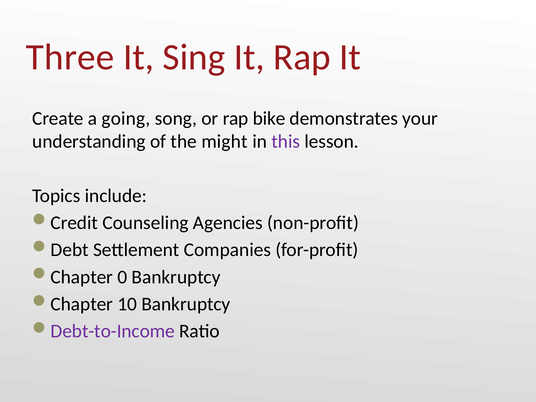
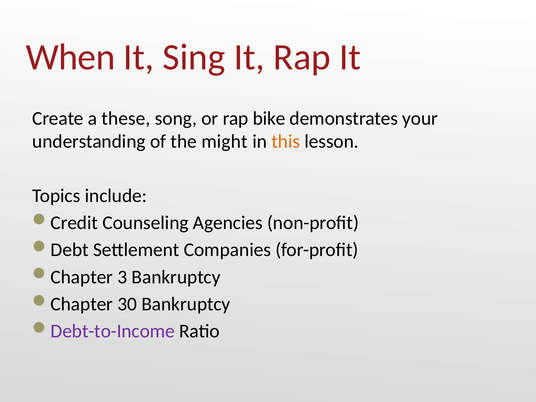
Three: Three -> When
going: going -> these
this colour: purple -> orange
0: 0 -> 3
10: 10 -> 30
